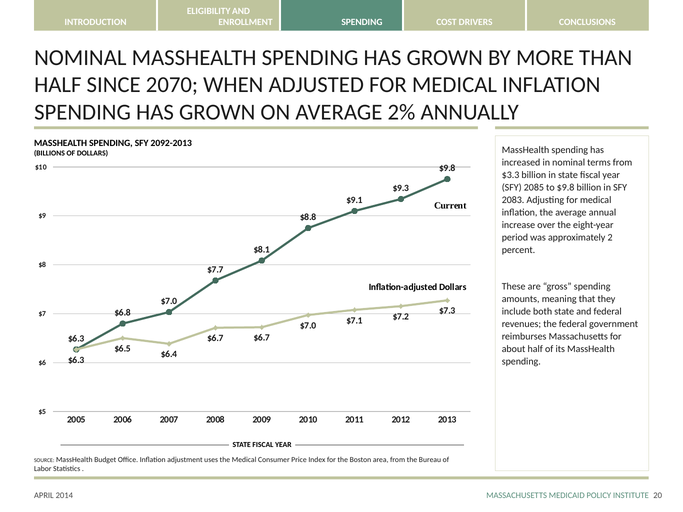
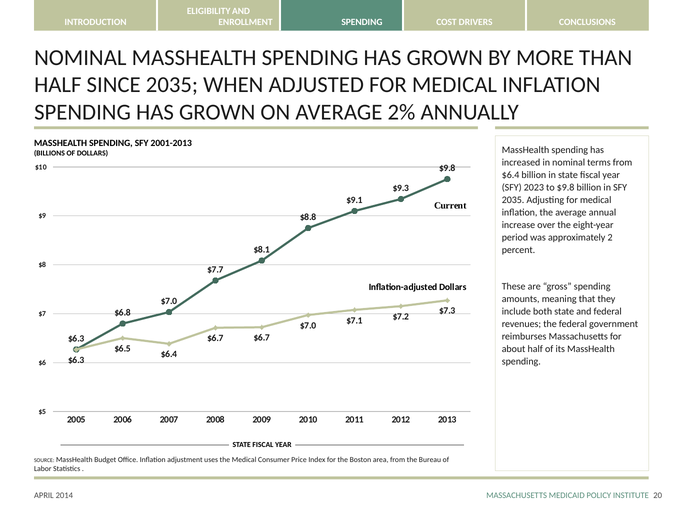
SINCE 2070: 2070 -> 2035
2092-2013: 2092-2013 -> 2001-2013
$3.3 at (511, 175): $3.3 -> $6.4
2085: 2085 -> 2023
2083 at (513, 200): 2083 -> 2035
